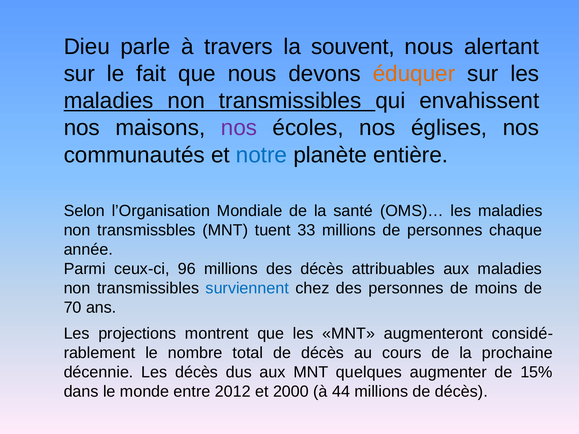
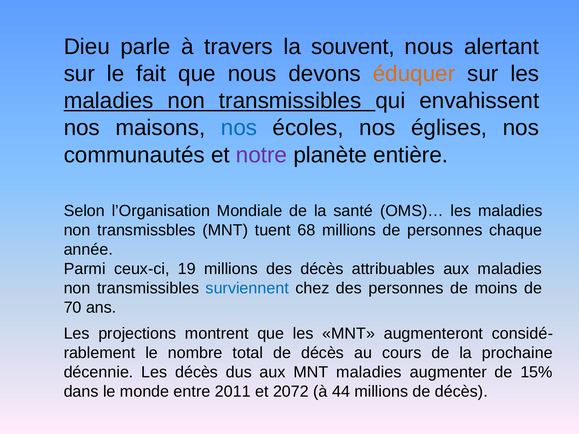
nos at (239, 128) colour: purple -> blue
notre colour: blue -> purple
33: 33 -> 68
96: 96 -> 19
MNT quelques: quelques -> maladies
2012: 2012 -> 2011
2000: 2000 -> 2072
